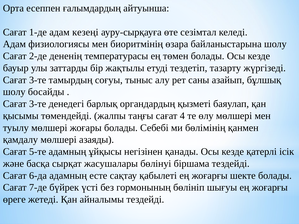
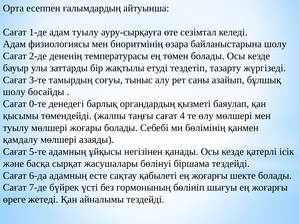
адам кезеңі: кезеңі -> туылу
3-те at (38, 104): 3-те -> 0-те
